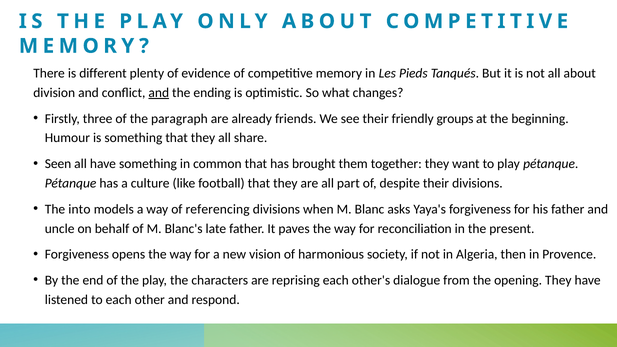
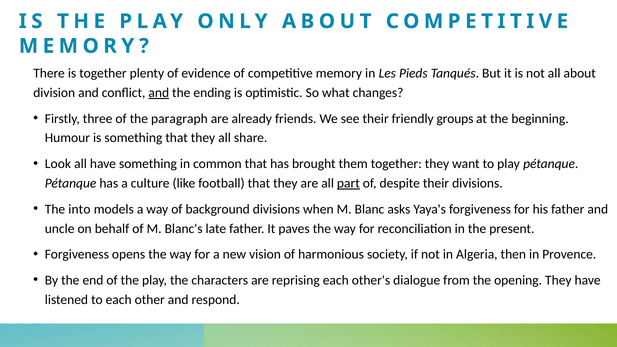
is different: different -> together
Seen: Seen -> Look
part underline: none -> present
referencing: referencing -> background
